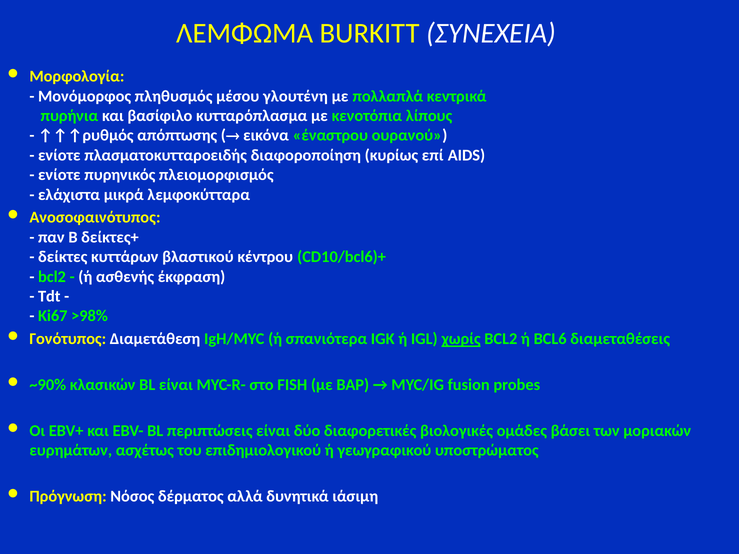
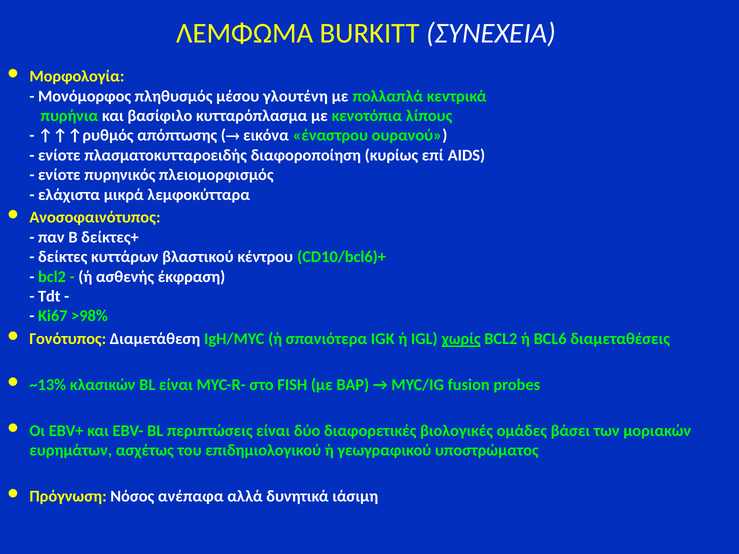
~90%: ~90% -> ~13%
δέρματος: δέρματος -> ανέπαφα
